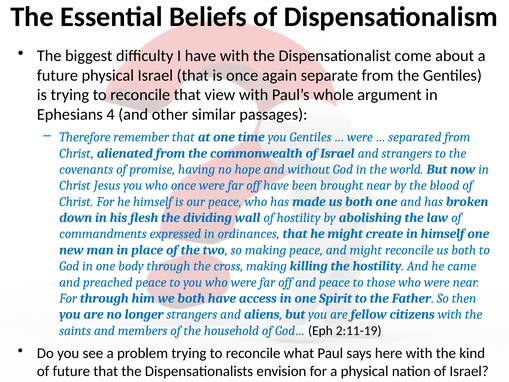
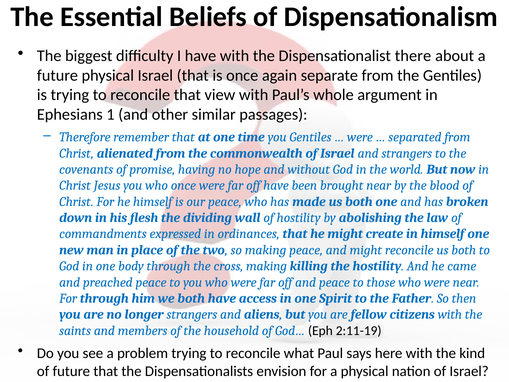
come: come -> there
4: 4 -> 1
